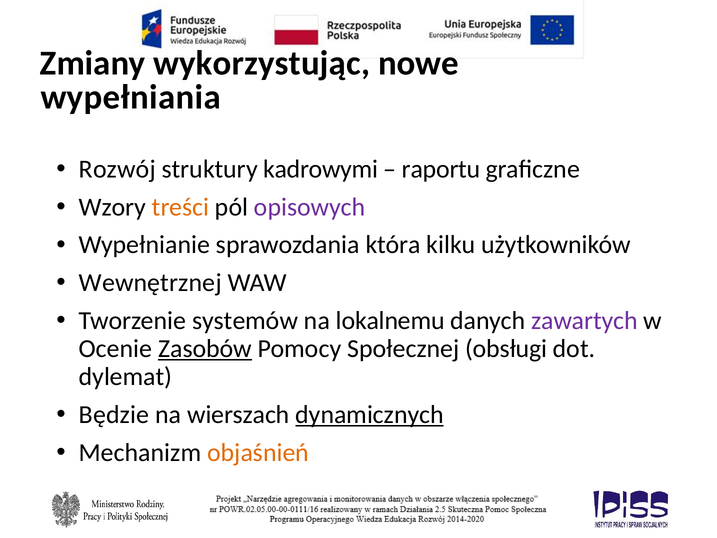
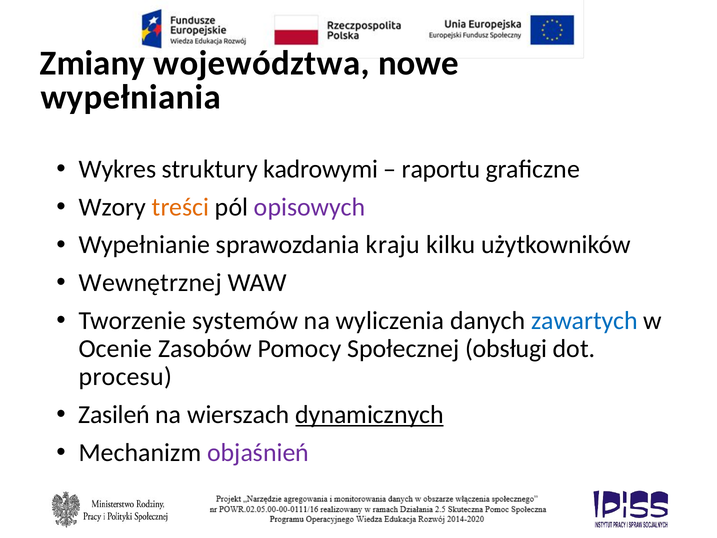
wykorzystując: wykorzystując -> województwa
Rozwój: Rozwój -> Wykres
która: która -> kraju
lokalnemu: lokalnemu -> wyliczenia
zawartych colour: purple -> blue
Zasobów underline: present -> none
dylemat: dylemat -> procesu
Będzie: Będzie -> Zasileń
objaśnień colour: orange -> purple
